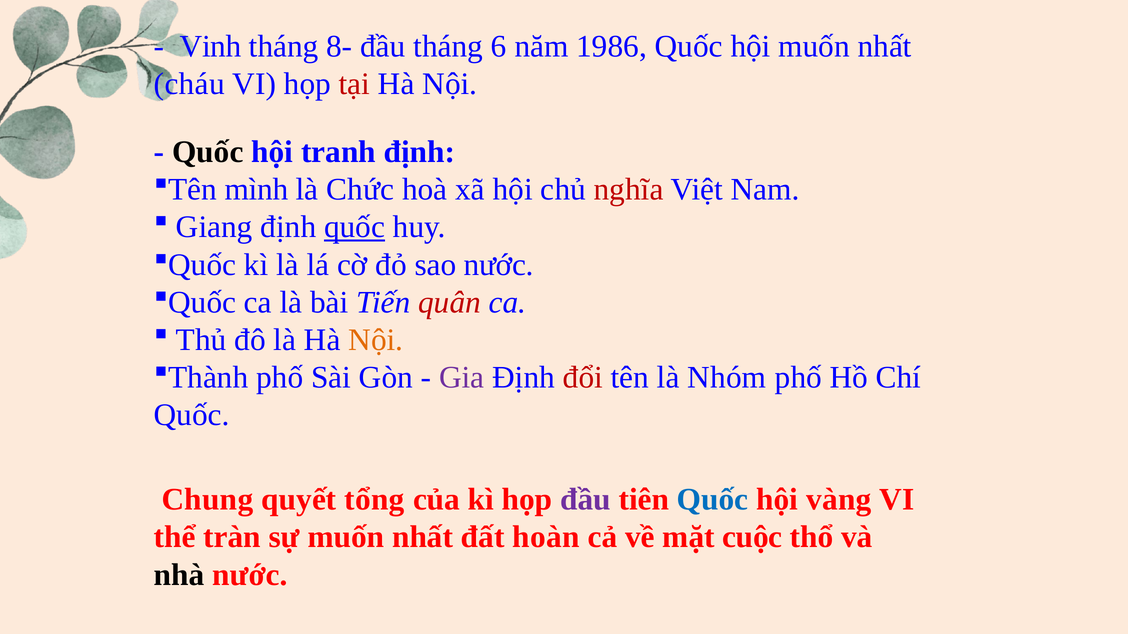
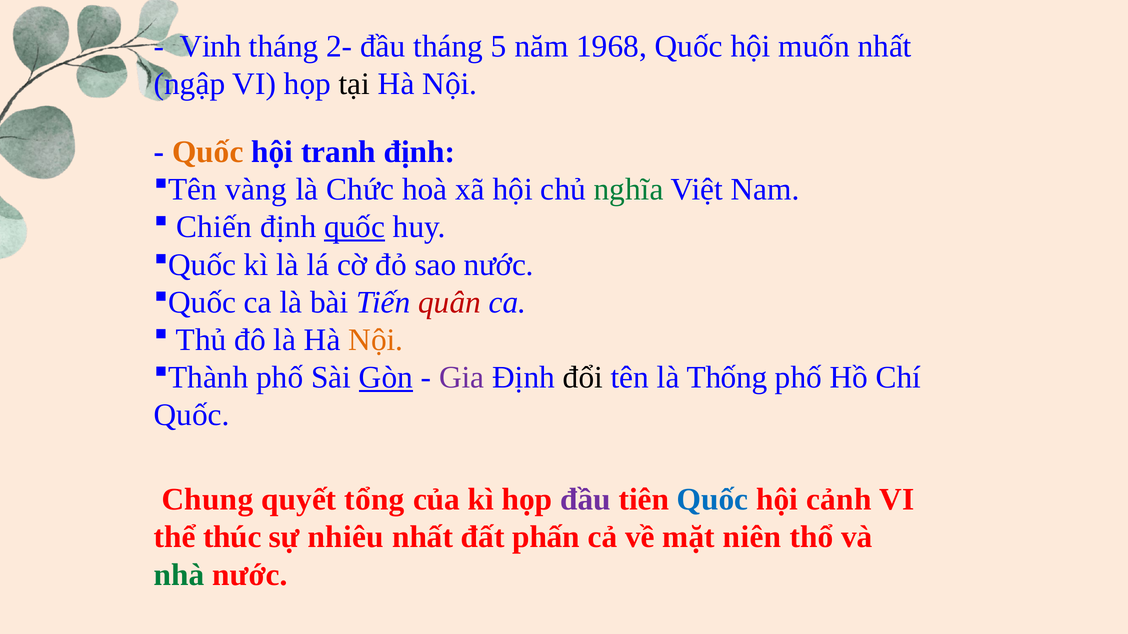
8-: 8- -> 2-
6: 6 -> 5
1986: 1986 -> 1968
cháu: cháu -> ngập
tại colour: red -> black
Quốc at (208, 152) colour: black -> orange
mình: mình -> vàng
nghĩa colour: red -> green
Giang: Giang -> Chiến
Gòn underline: none -> present
đổi colour: red -> black
Nhóm: Nhóm -> Thống
vàng: vàng -> cảnh
tràn: tràn -> thúc
sự muốn: muốn -> nhiêu
hoàn: hoàn -> phấn
cuộc: cuộc -> niên
nhà colour: black -> green
